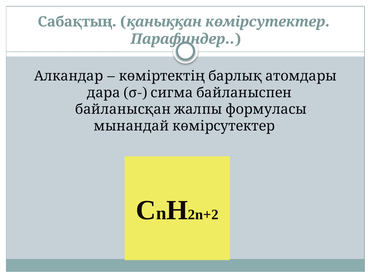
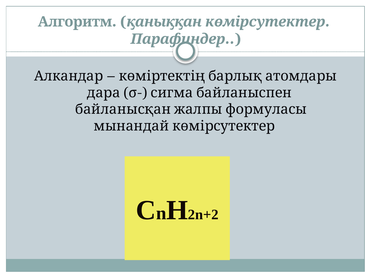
Сабақтың: Сабақтың -> Алгоритм
